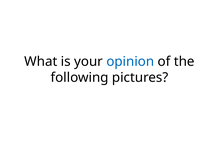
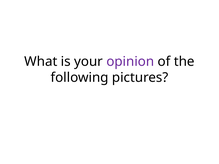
opinion colour: blue -> purple
